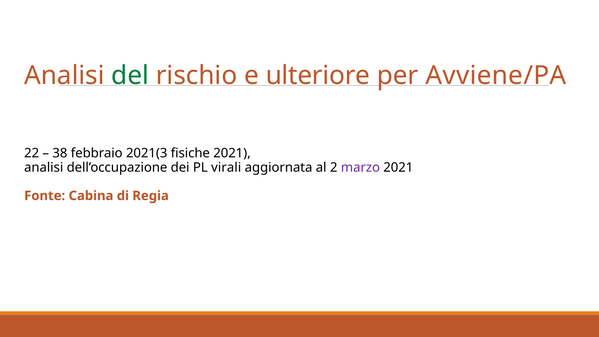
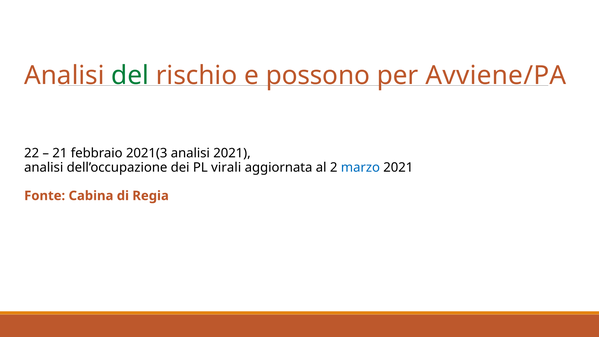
ulteriore: ulteriore -> possono
38: 38 -> 21
2021(3 fisiche: fisiche -> analisi
marzo colour: purple -> blue
